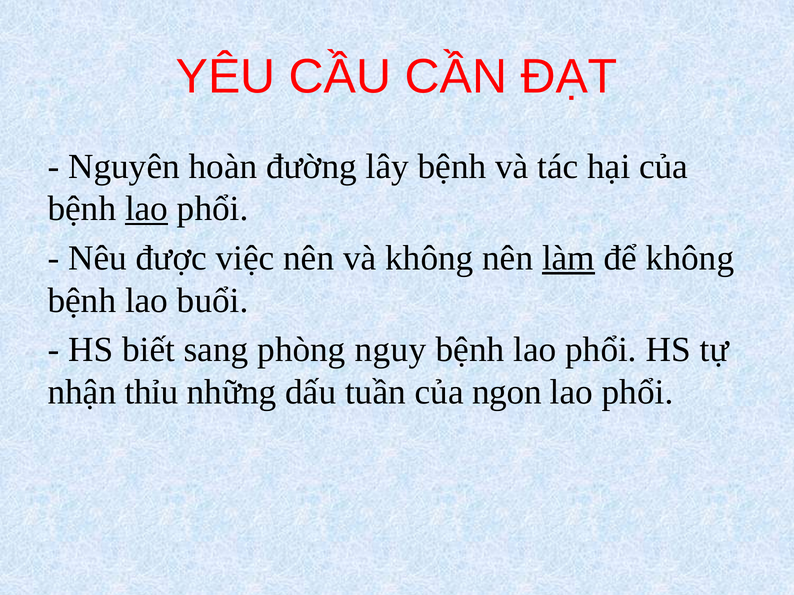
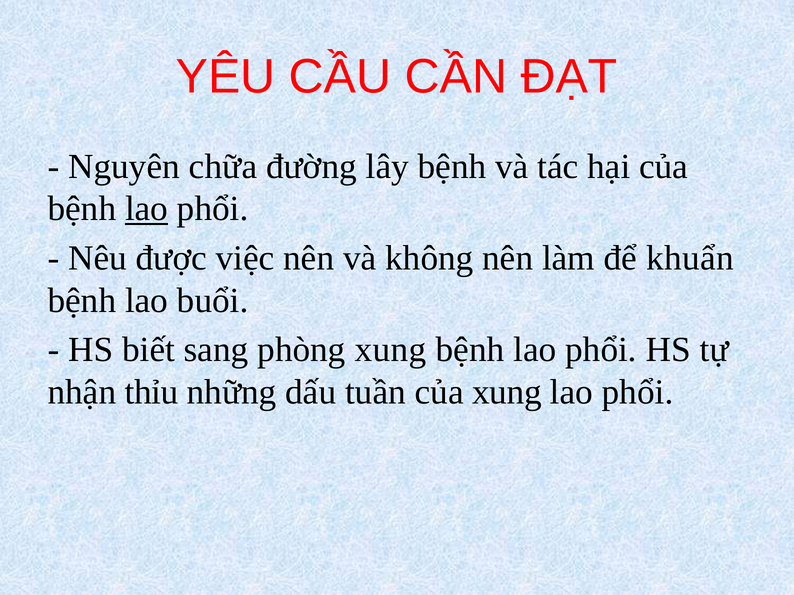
hoàn: hoàn -> chữa
làm underline: present -> none
để không: không -> khuẩn
phòng nguy: nguy -> xung
của ngon: ngon -> xung
